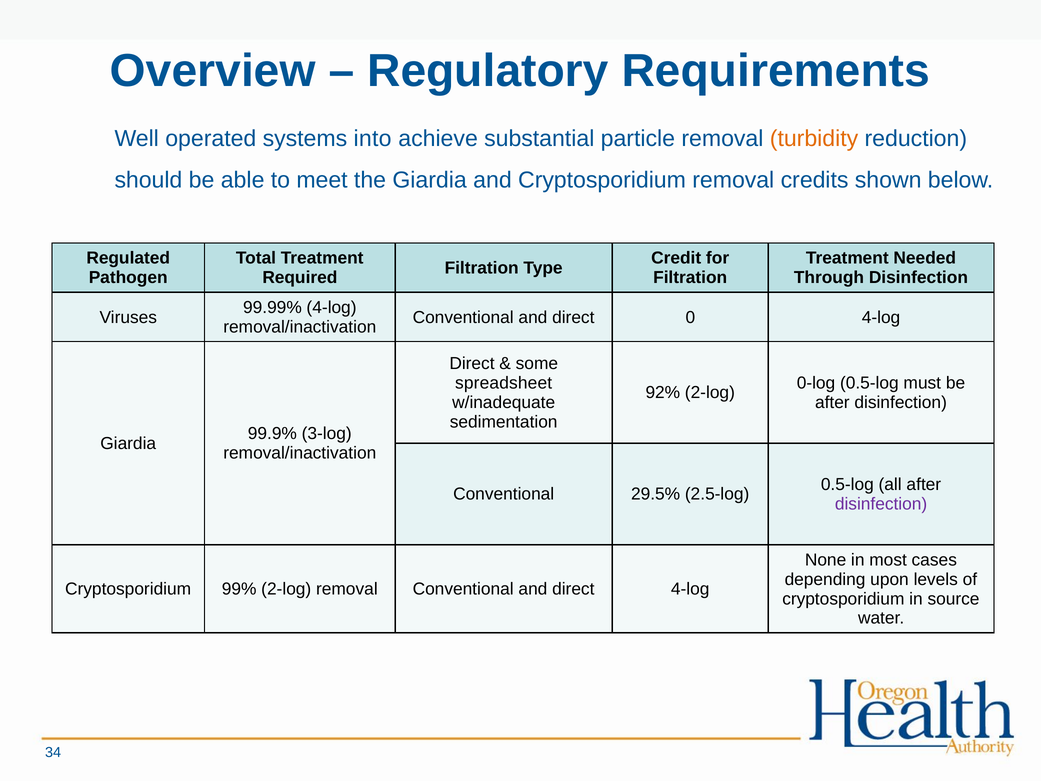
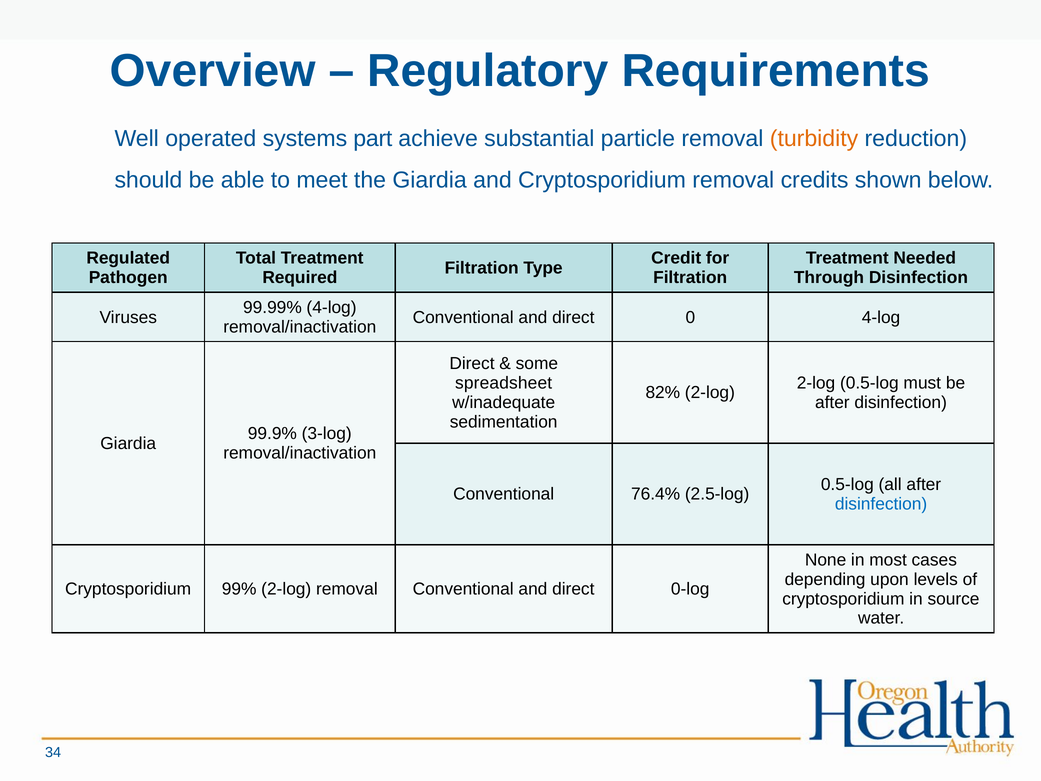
into: into -> part
0-log at (816, 383): 0-log -> 2-log
92%: 92% -> 82%
29.5%: 29.5% -> 76.4%
disinfection at (881, 504) colour: purple -> blue
direct 4-log: 4-log -> 0-log
